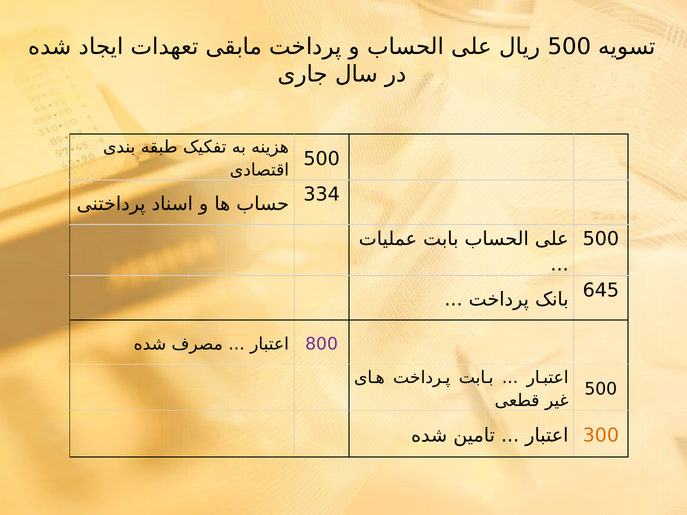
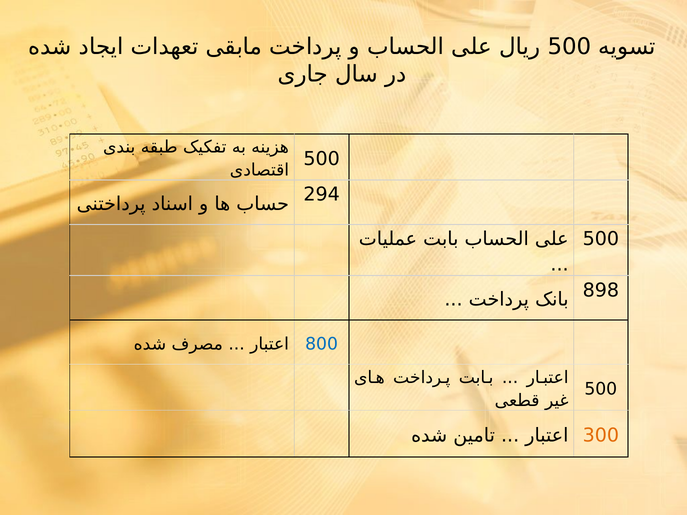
334: 334 -> 294
645: 645 -> 898
800 colour: purple -> blue
